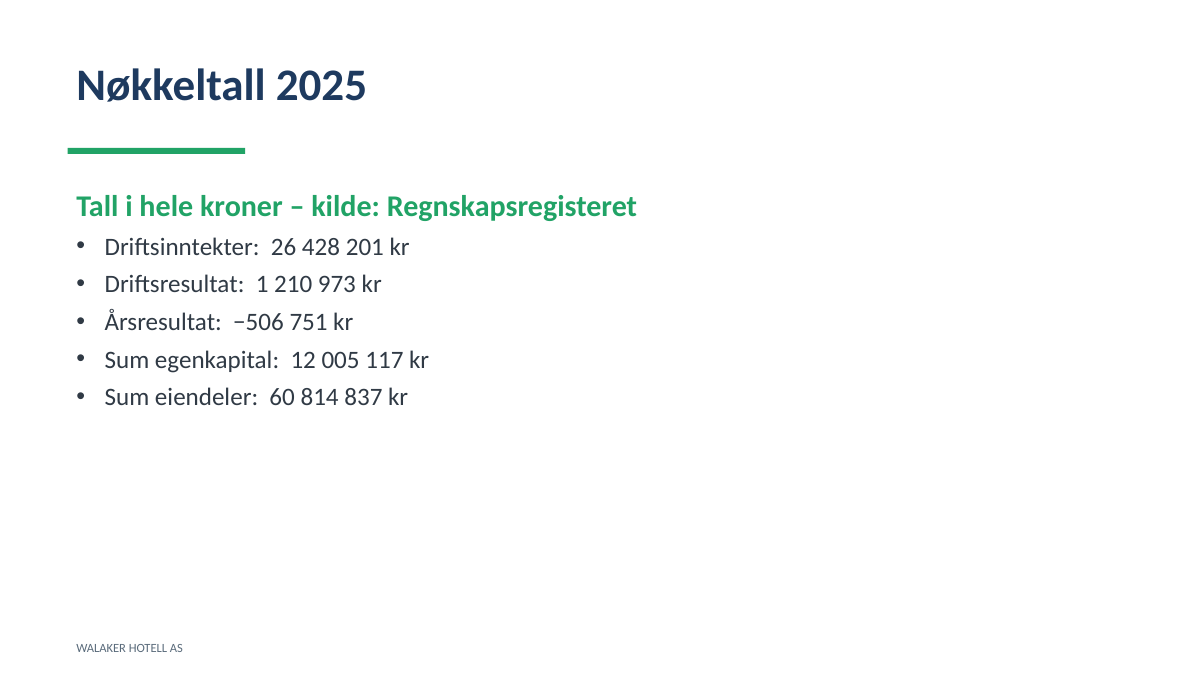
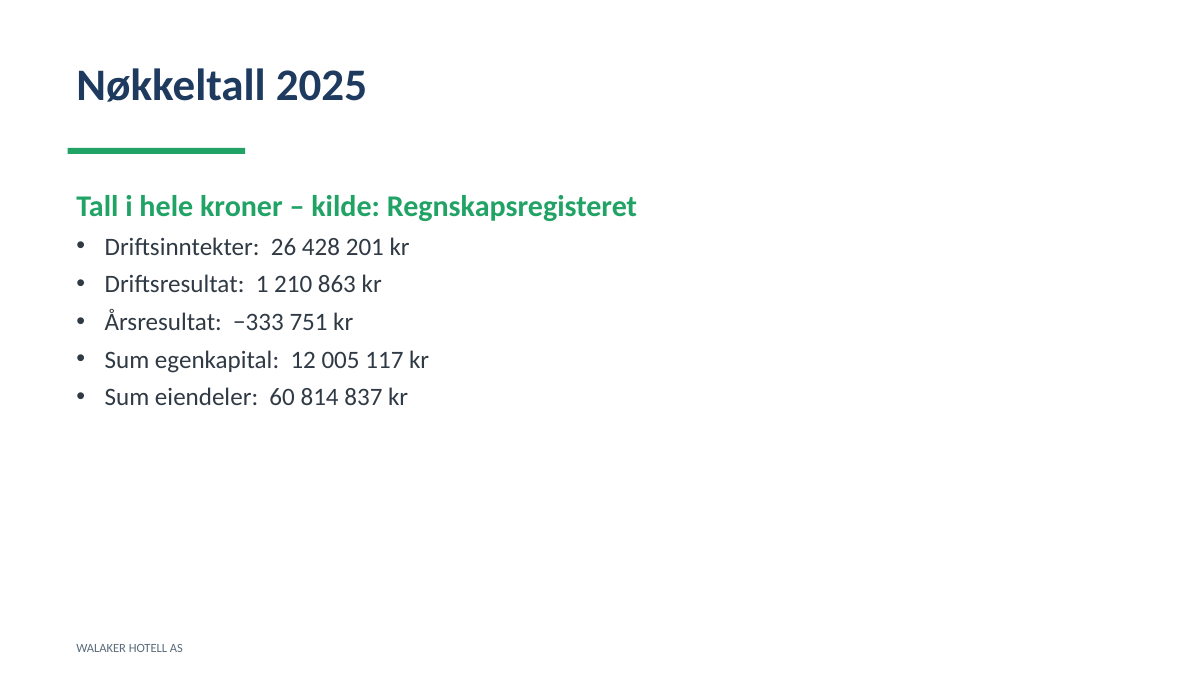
973: 973 -> 863
−506: −506 -> −333
